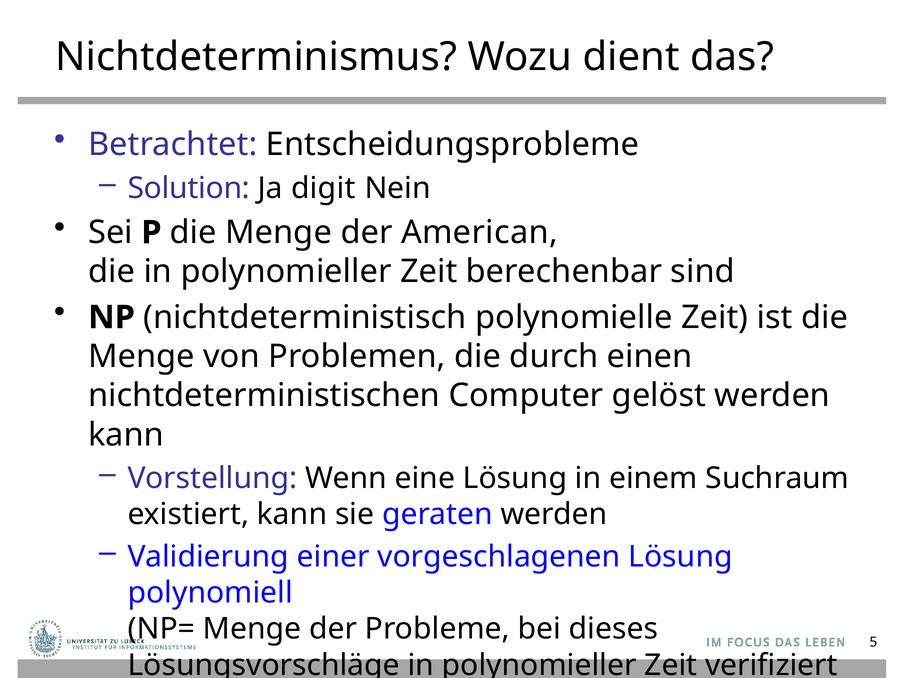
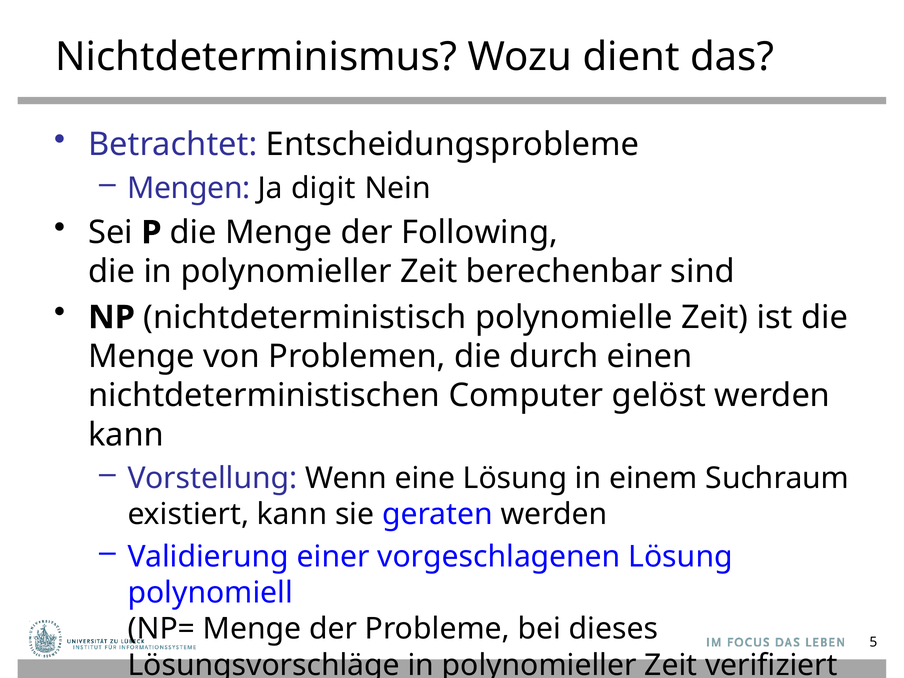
Solution: Solution -> Mengen
American: American -> Following
